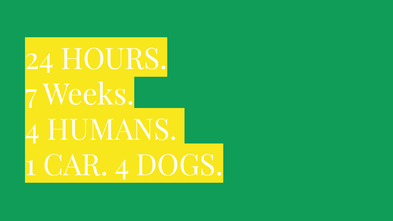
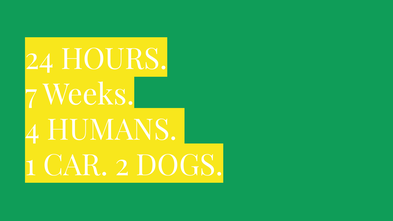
CAR 4: 4 -> 2
